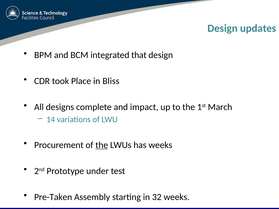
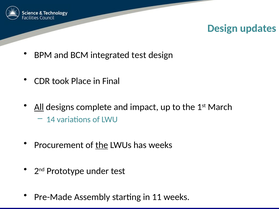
integrated that: that -> test
Bliss: Bliss -> Final
All underline: none -> present
Pre-Taken: Pre-Taken -> Pre-Made
32: 32 -> 11
